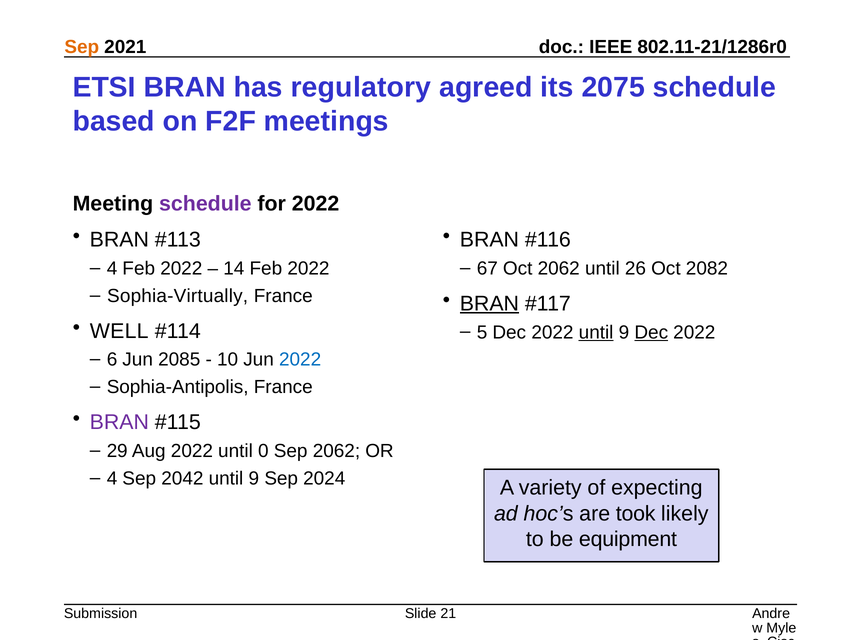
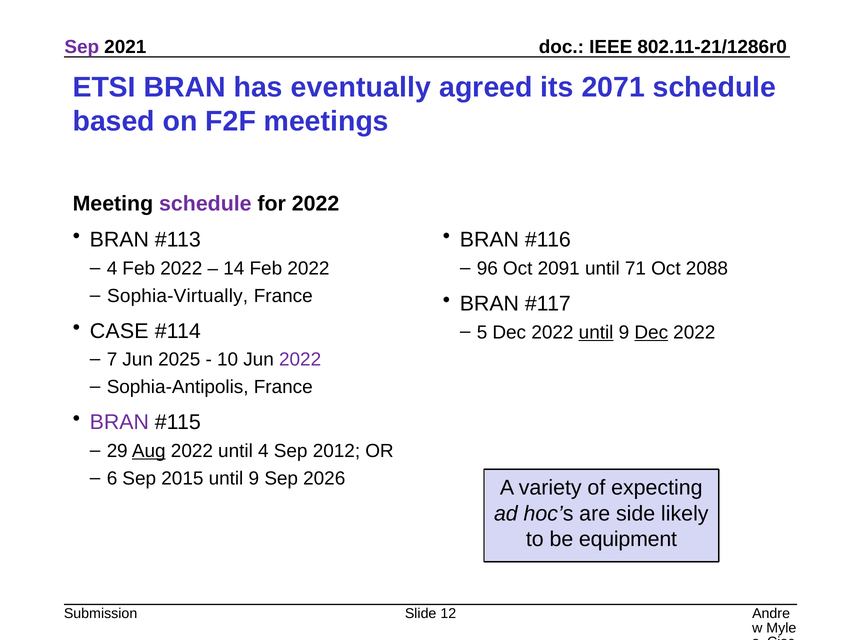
Sep at (82, 47) colour: orange -> purple
regulatory: regulatory -> eventually
2075: 2075 -> 2071
67: 67 -> 96
Oct 2062: 2062 -> 2091
26: 26 -> 71
2082: 2082 -> 2088
BRAN at (489, 304) underline: present -> none
WELL: WELL -> CASE
6: 6 -> 7
2085: 2085 -> 2025
2022 at (300, 360) colour: blue -> purple
Aug underline: none -> present
until 0: 0 -> 4
Sep 2062: 2062 -> 2012
4 at (112, 479): 4 -> 6
2042: 2042 -> 2015
2024: 2024 -> 2026
took: took -> side
21: 21 -> 12
